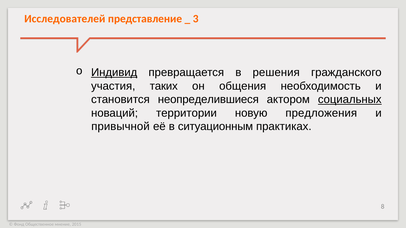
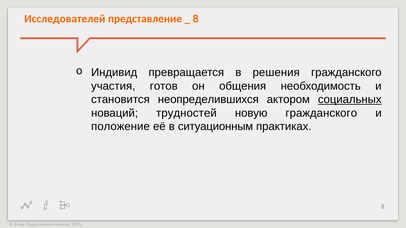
3 at (196, 19): 3 -> 8
Индивид underline: present -> none
таких: таких -> готов
неопределившиеся: неопределившиеся -> неопределившихся
территории: территории -> трудностей
предложения: предложения -> гражданcкого
привычной: привычной -> положение
